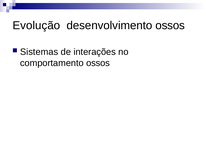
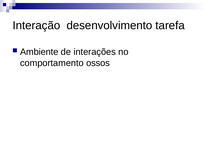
Evolução: Evolução -> Interação
desenvolvimento ossos: ossos -> tarefa
Sistemas: Sistemas -> Ambiente
